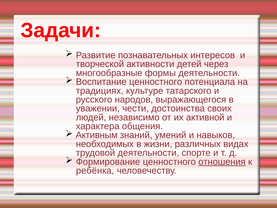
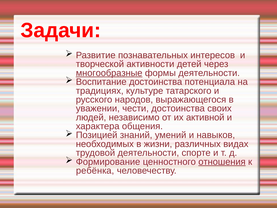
многообразные underline: none -> present
Воспитание ценностного: ценностного -> достоинства
Активным: Активным -> Позицией
